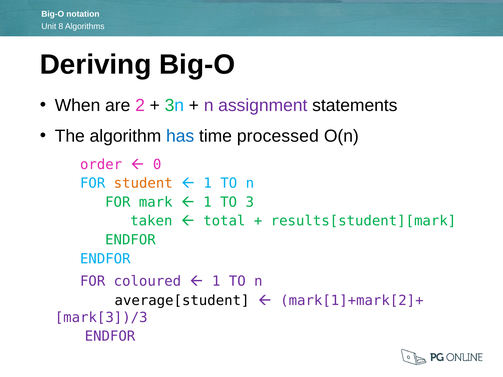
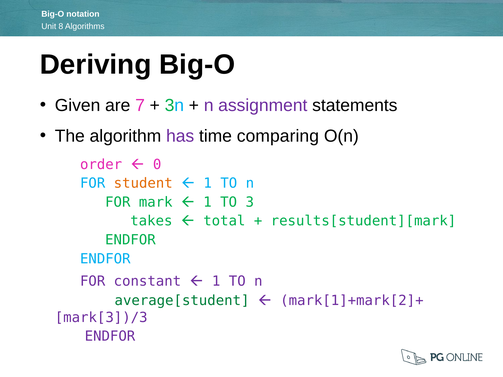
When: When -> Given
2: 2 -> 7
has colour: blue -> purple
processed: processed -> comparing
taken: taken -> takes
coloured: coloured -> constant
average[student colour: black -> green
